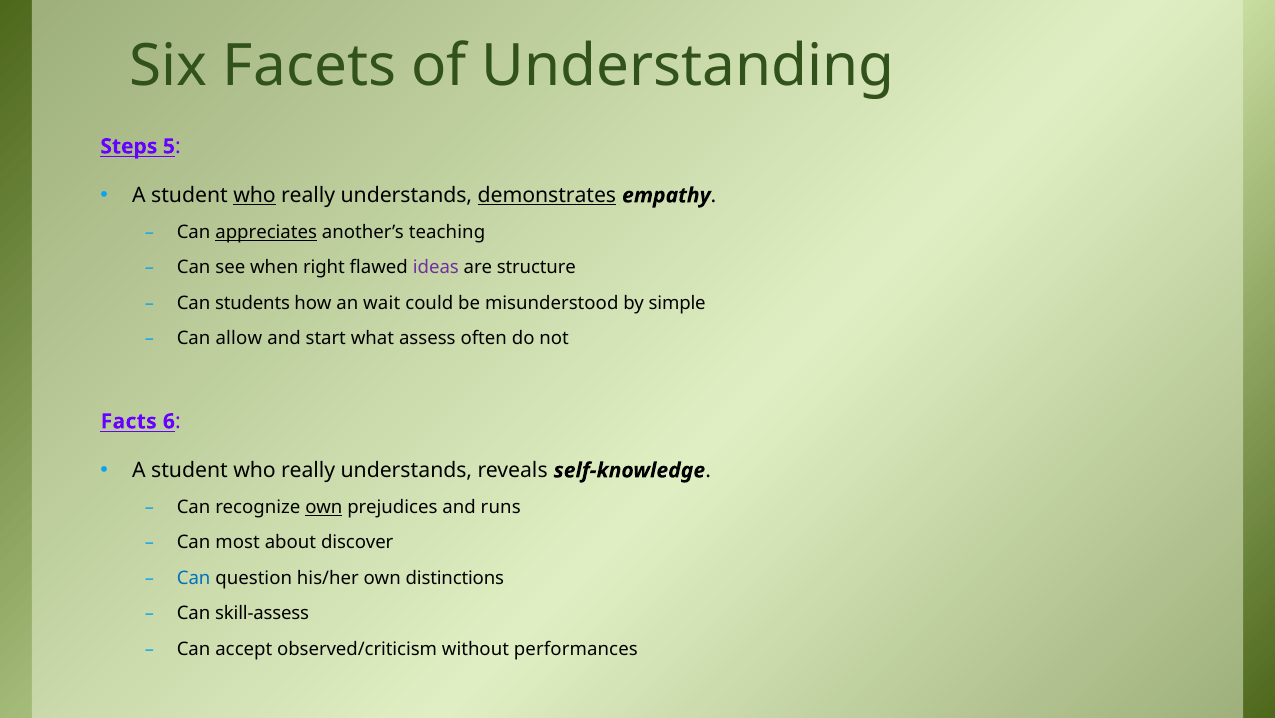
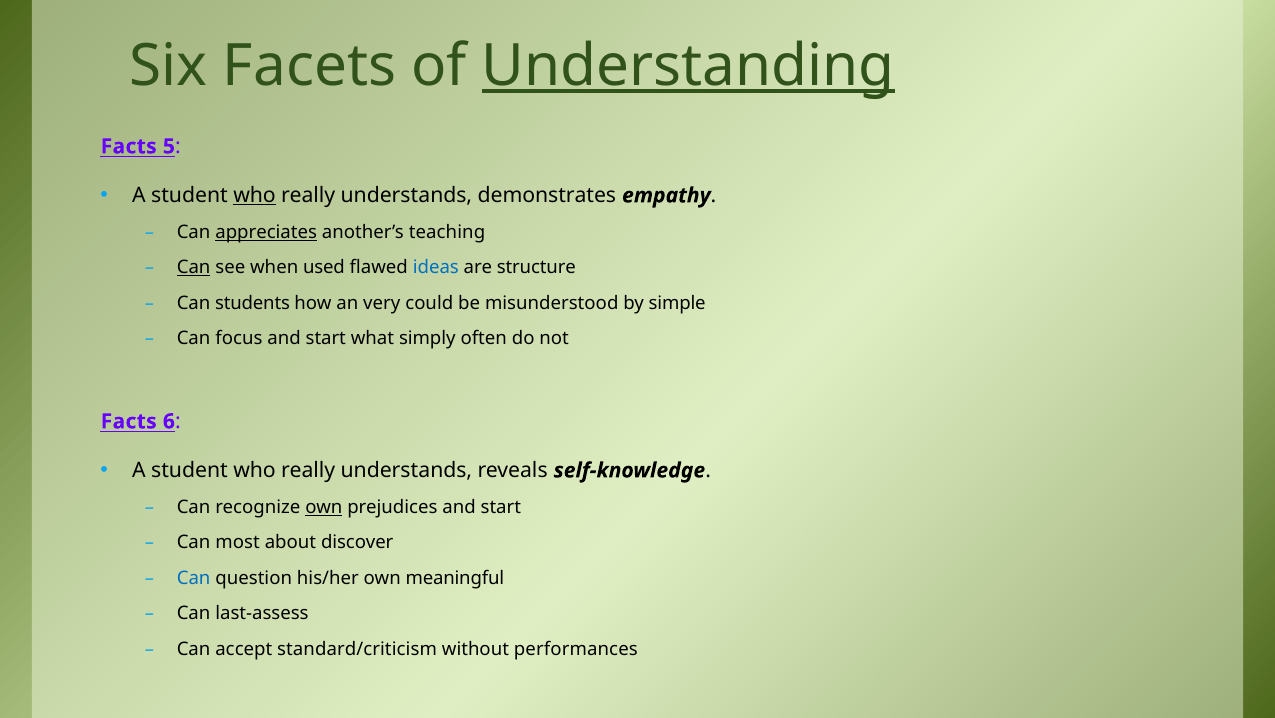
Understanding underline: none -> present
Steps at (129, 146): Steps -> Facts
demonstrates underline: present -> none
Can at (194, 267) underline: none -> present
right: right -> used
ideas colour: purple -> blue
wait: wait -> very
allow: allow -> focus
assess: assess -> simply
prejudices and runs: runs -> start
distinctions: distinctions -> meaningful
skill-assess: skill-assess -> last-assess
observed/criticism: observed/criticism -> standard/criticism
